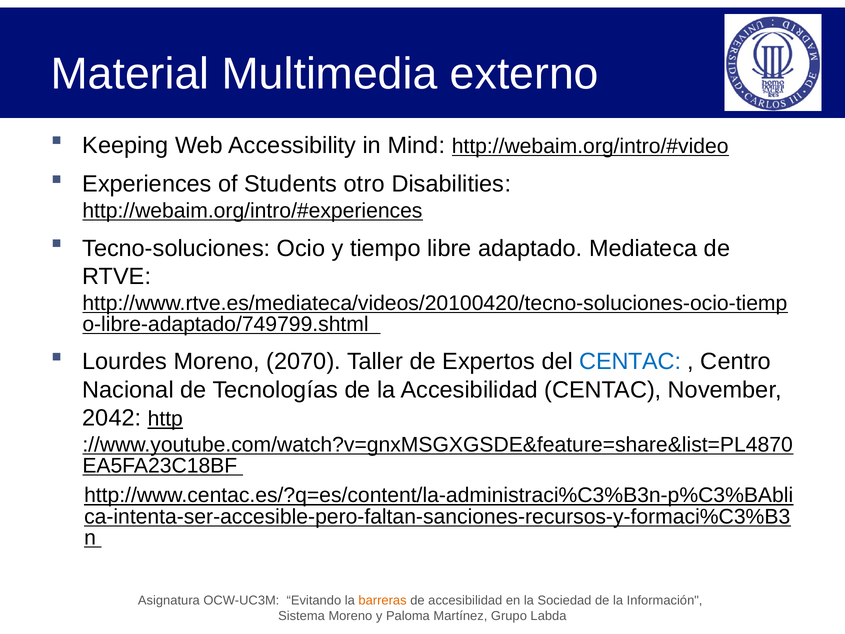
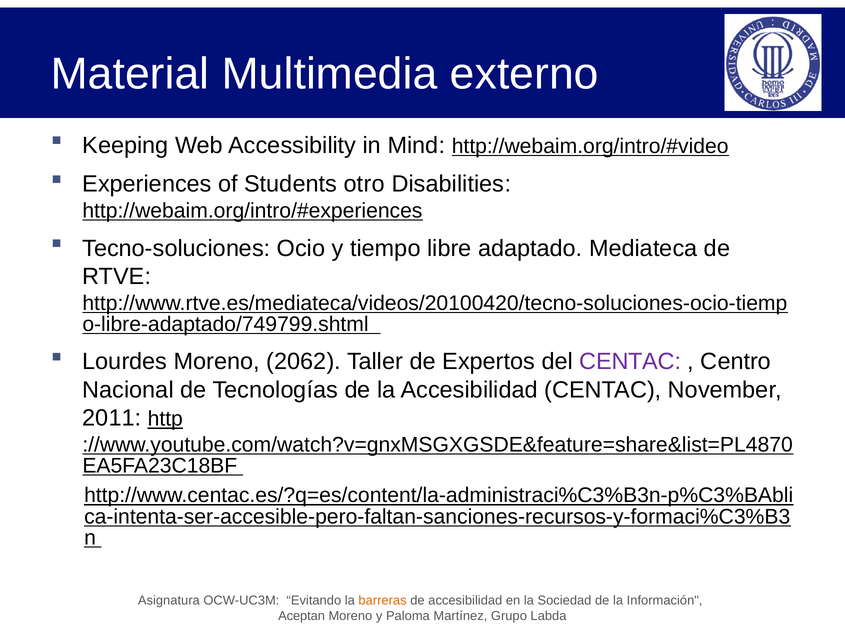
2070: 2070 -> 2062
CENTAC at (630, 362) colour: blue -> purple
2042: 2042 -> 2011
Sistema: Sistema -> Aceptan
